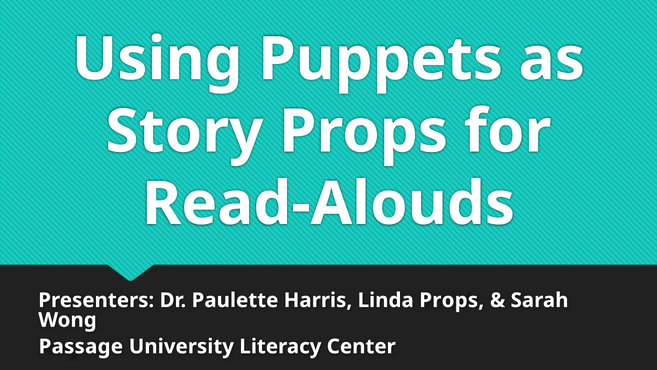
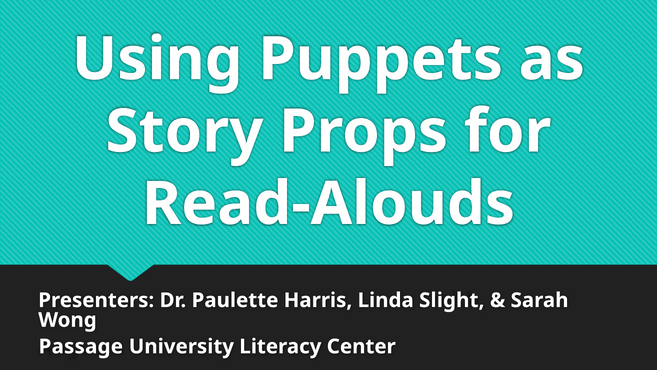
Linda Props: Props -> Slight
